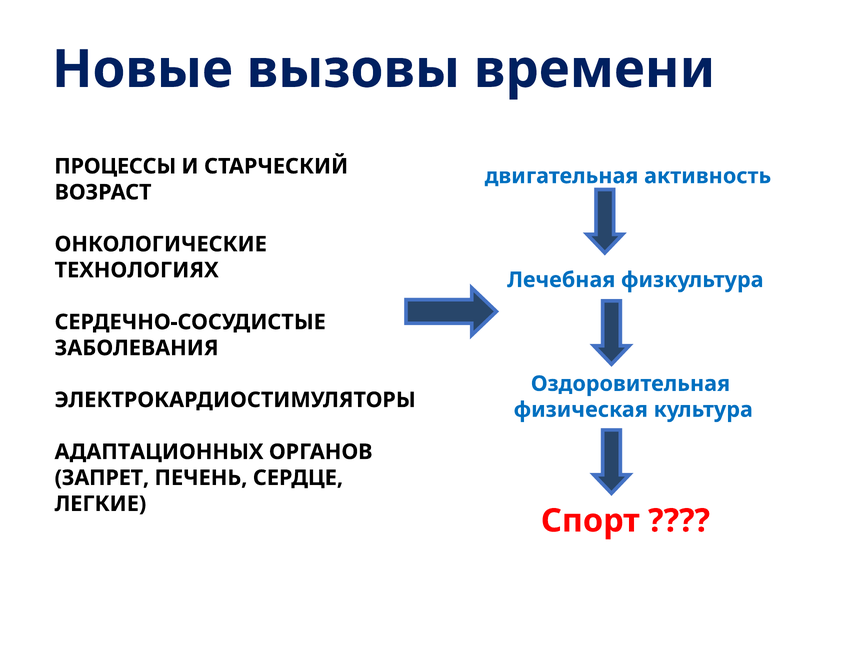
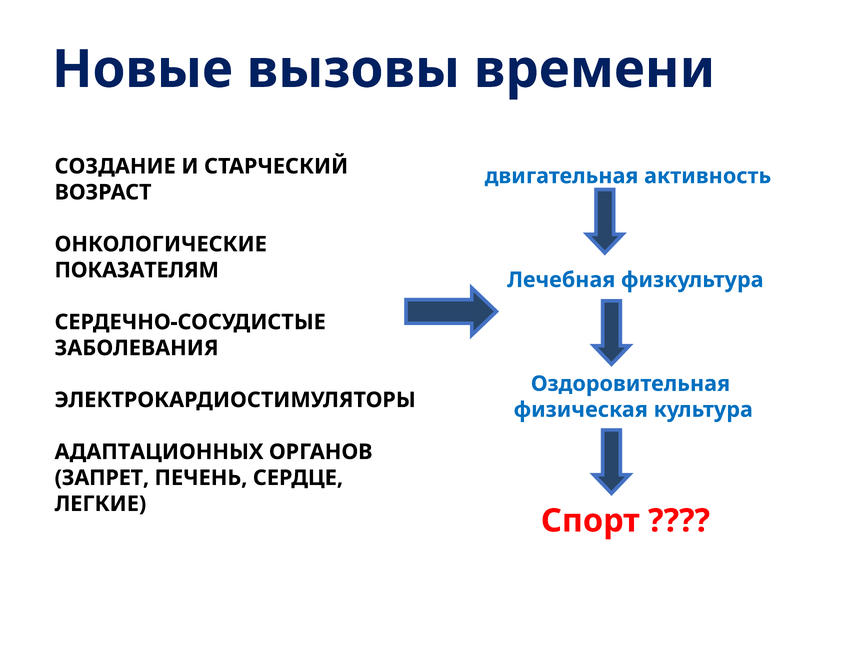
ПРОЦЕССЫ: ПРОЦЕССЫ -> СОЗДАНИЕ
ТЕХНОЛОГИЯХ: ТЕХНОЛОГИЯХ -> ПОКАЗАТЕЛЯМ
